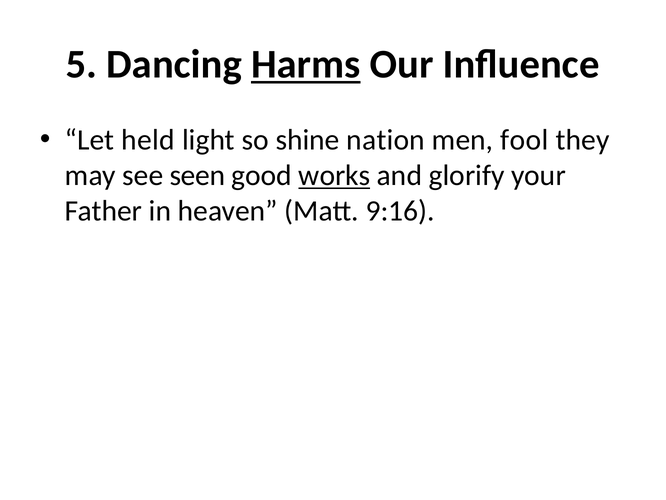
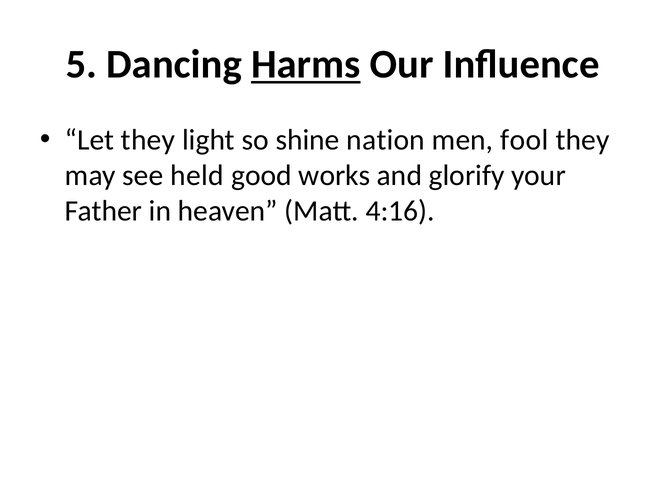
Let held: held -> they
seen: seen -> held
works underline: present -> none
9:16: 9:16 -> 4:16
